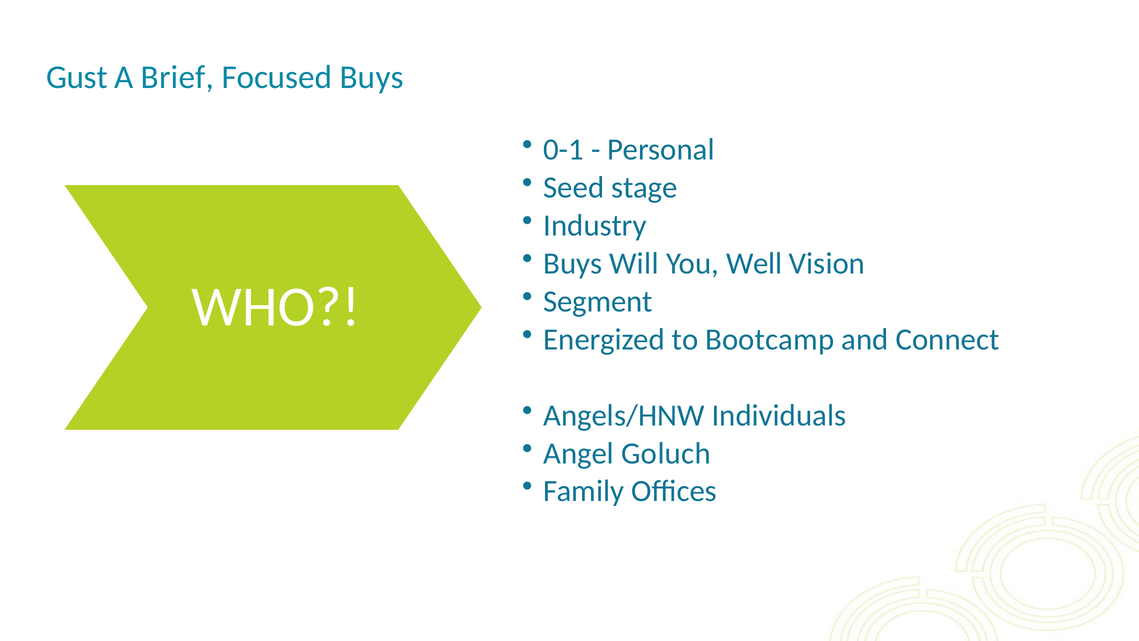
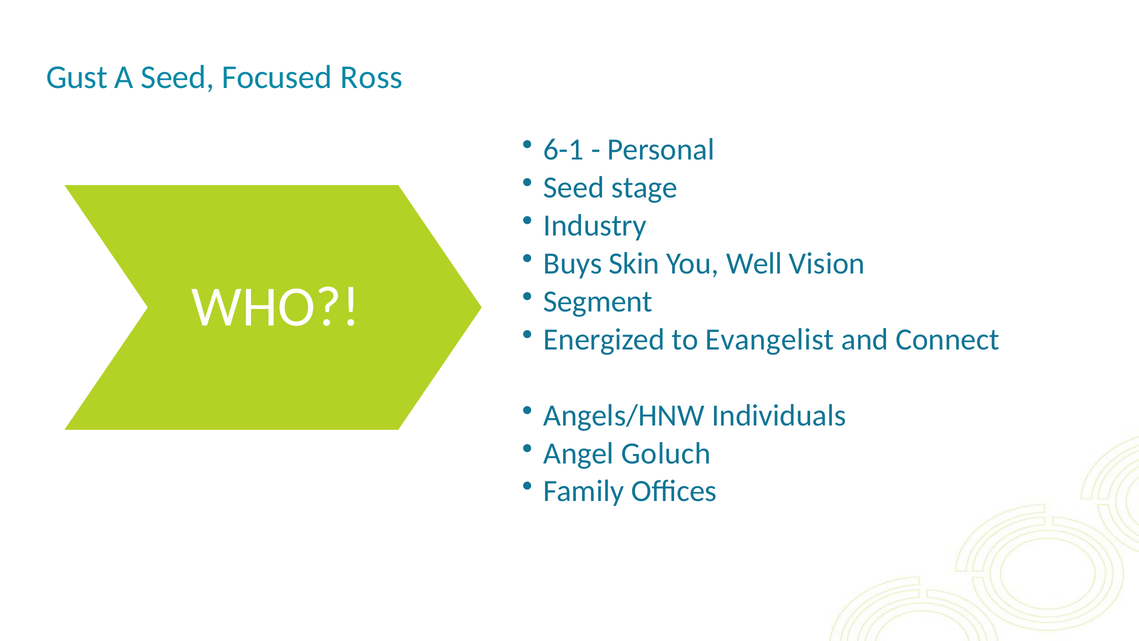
A Brief: Brief -> Seed
Focused Buys: Buys -> Ross
0-1: 0-1 -> 6-1
Will: Will -> Skin
Bootcamp: Bootcamp -> Evangelist
